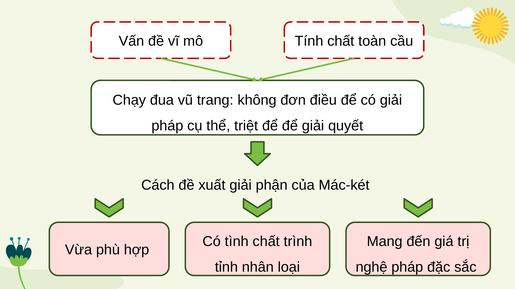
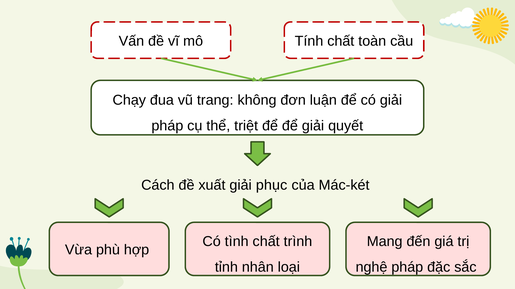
điều: điều -> luận
phận: phận -> phục
